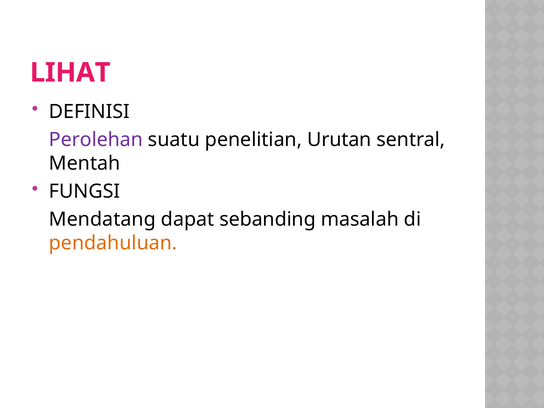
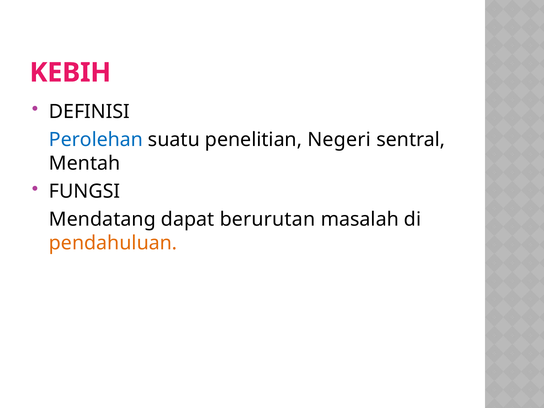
LIHAT: LIHAT -> KEBIH
Perolehan colour: purple -> blue
Urutan: Urutan -> Negeri
sebanding: sebanding -> berurutan
